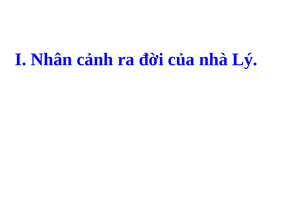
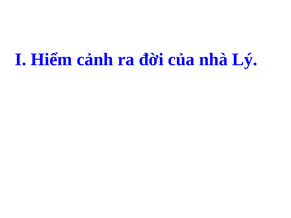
Nhân: Nhân -> Hiểm
